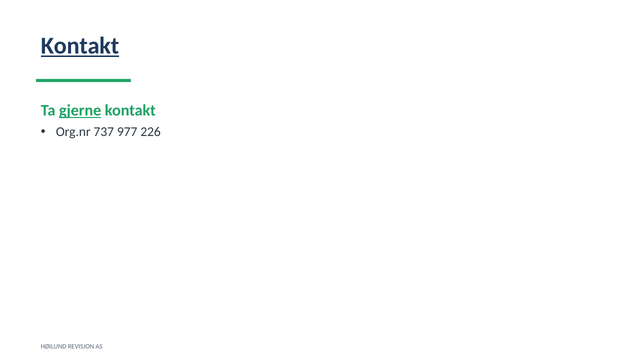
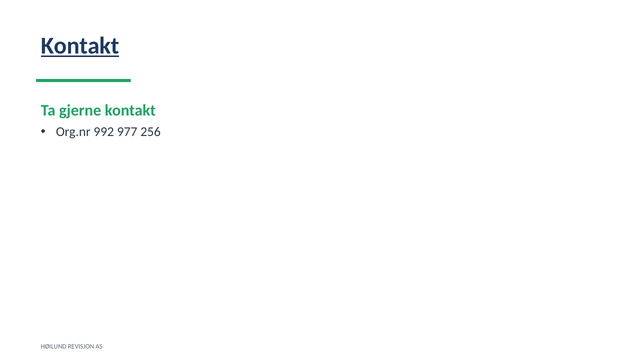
gjerne underline: present -> none
737: 737 -> 992
226: 226 -> 256
